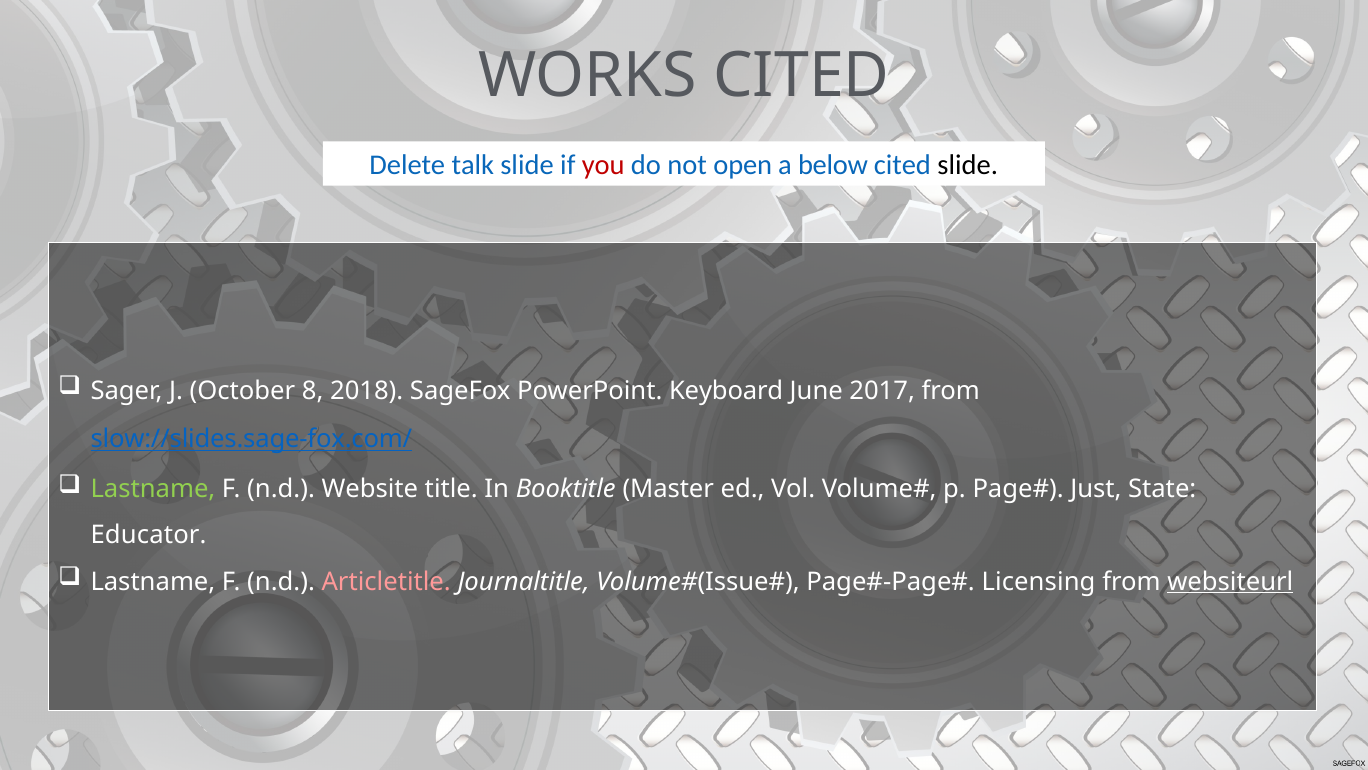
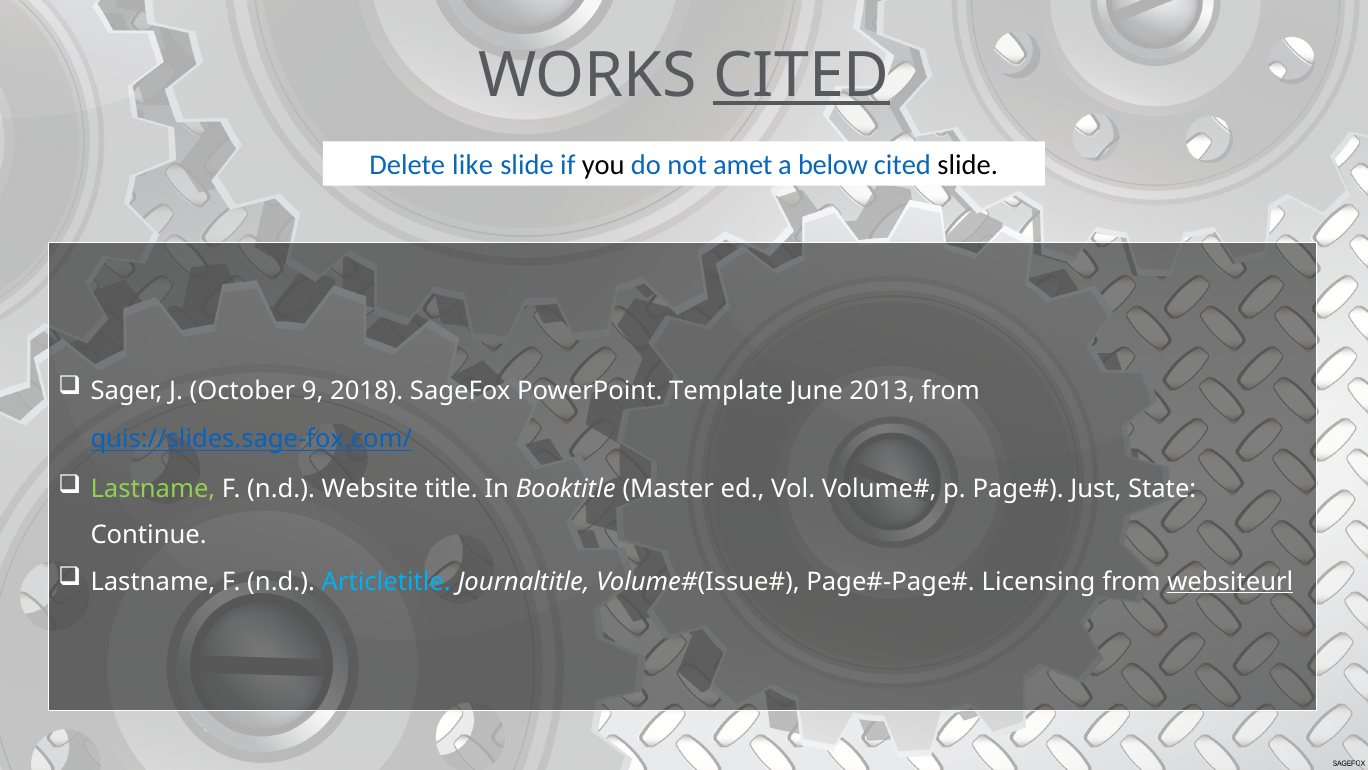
CITED at (801, 76) underline: none -> present
talk: talk -> like
you colour: red -> black
open: open -> amet
8: 8 -> 9
Keyboard: Keyboard -> Template
2017: 2017 -> 2013
slow://slides.sage-fox.com/: slow://slides.sage-fox.com/ -> quis://slides.sage-fox.com/
Educator: Educator -> Continue
Articletitle colour: pink -> light blue
